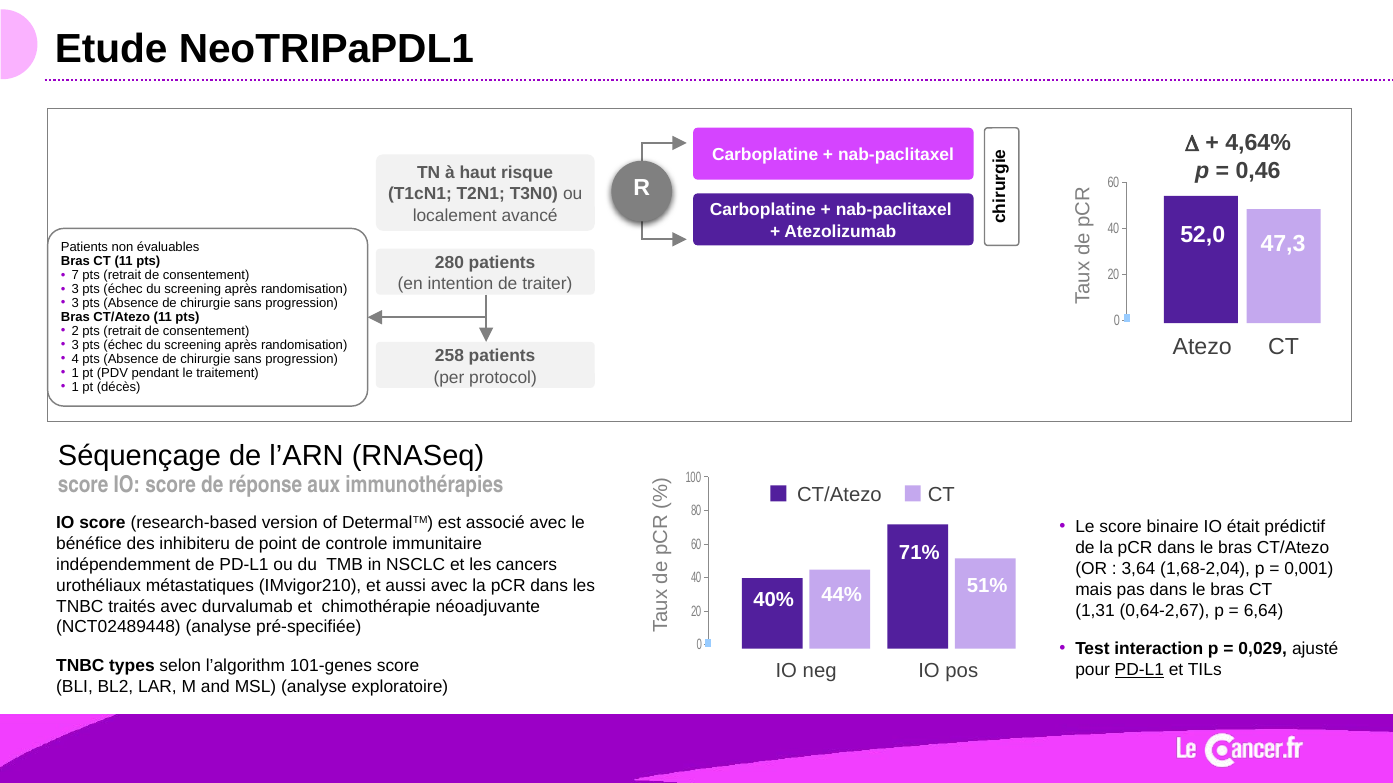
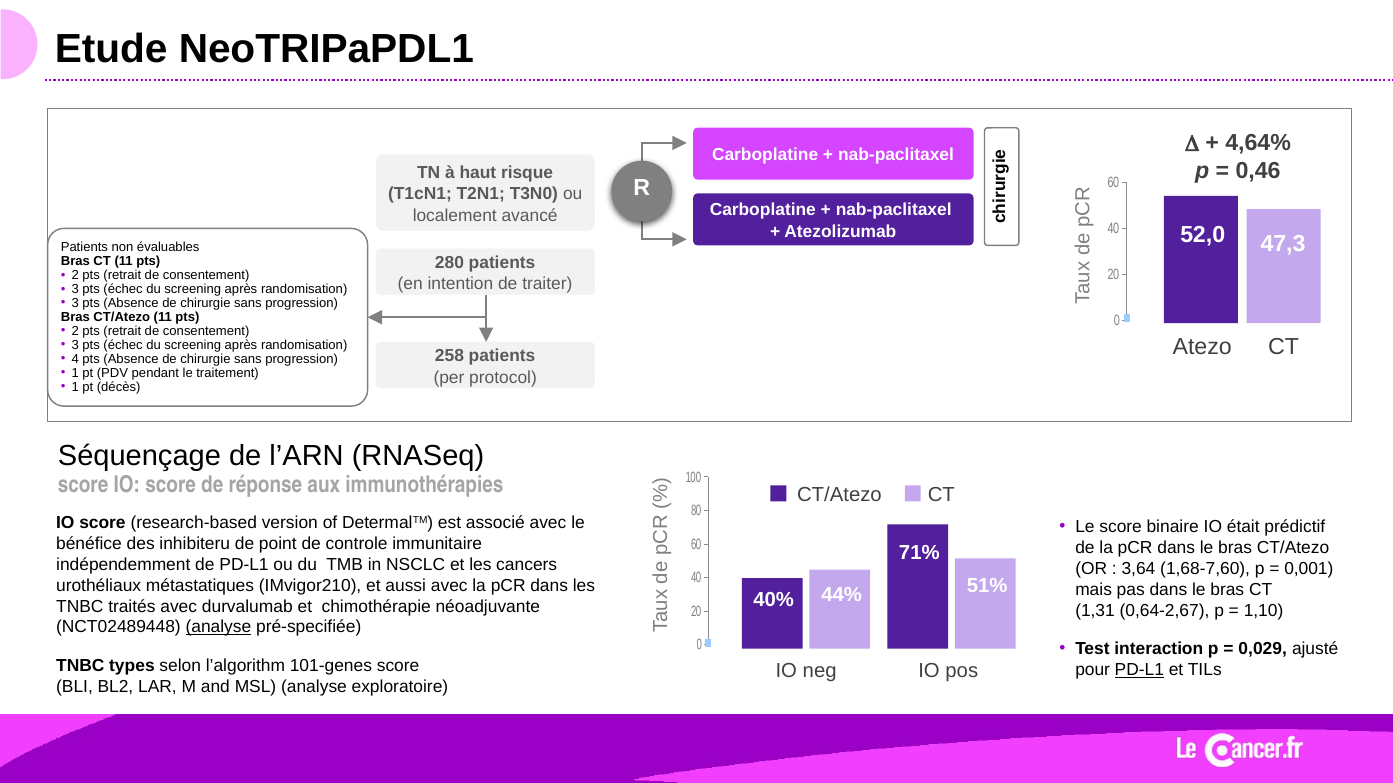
7 at (75, 276): 7 -> 2
1,68-2,04: 1,68-2,04 -> 1,68-7,60
6,64: 6,64 -> 1,10
analyse at (218, 628) underline: none -> present
